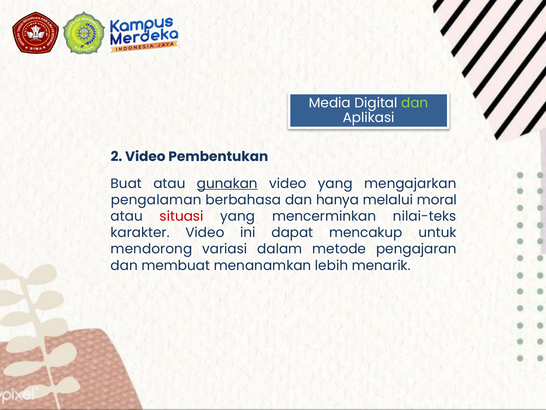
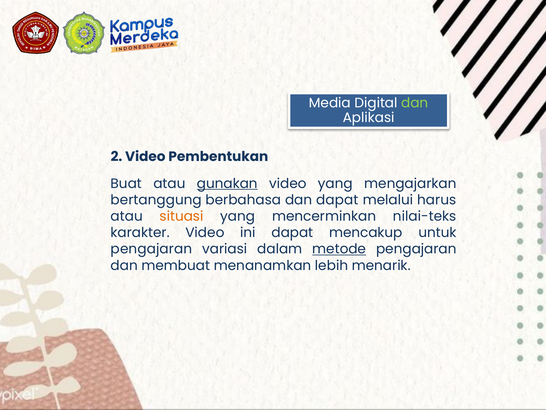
pengalaman: pengalaman -> bertanggung
dan hanya: hanya -> dapat
moral: moral -> harus
situasi colour: red -> orange
mendorong at (151, 249): mendorong -> pengajaran
metode underline: none -> present
